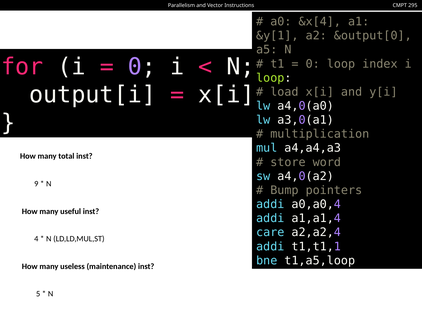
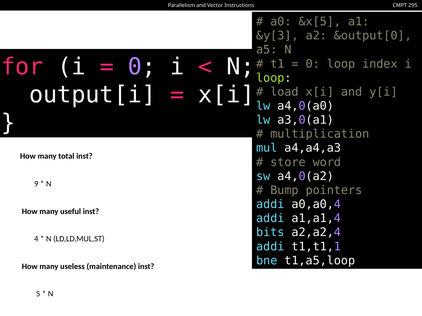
&x[4: &x[4 -> &x[5
&y[1: &y[1 -> &y[3
care: care -> bits
